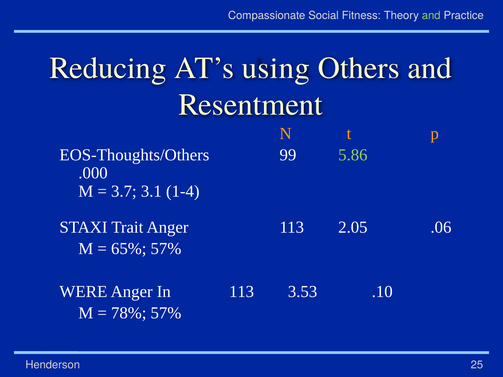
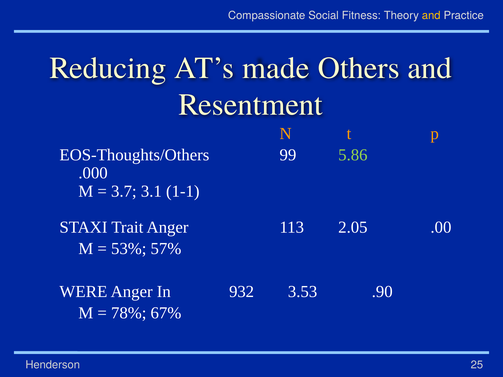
and at (431, 15) colour: light green -> yellow
using: using -> made
1-4: 1-4 -> 1-1
.06: .06 -> .00
65%: 65% -> 53%
In 113: 113 -> 932
.10: .10 -> .90
78% 57%: 57% -> 67%
